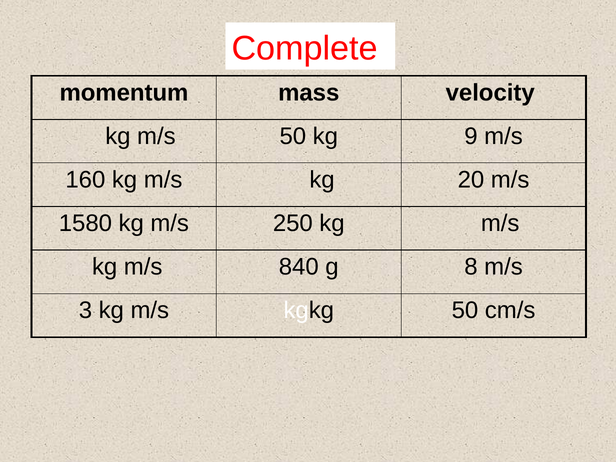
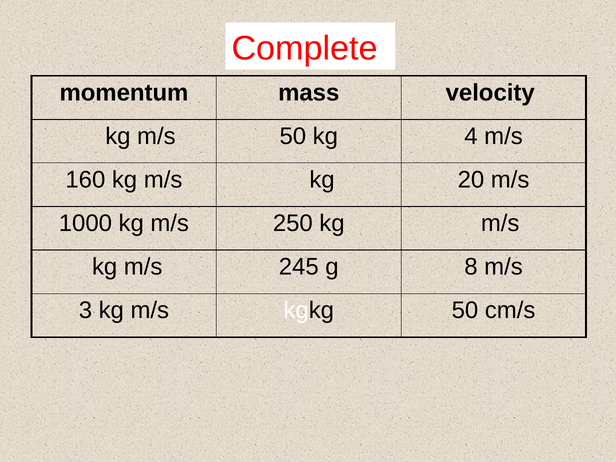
9: 9 -> 4
1580: 1580 -> 1000
840: 840 -> 245
